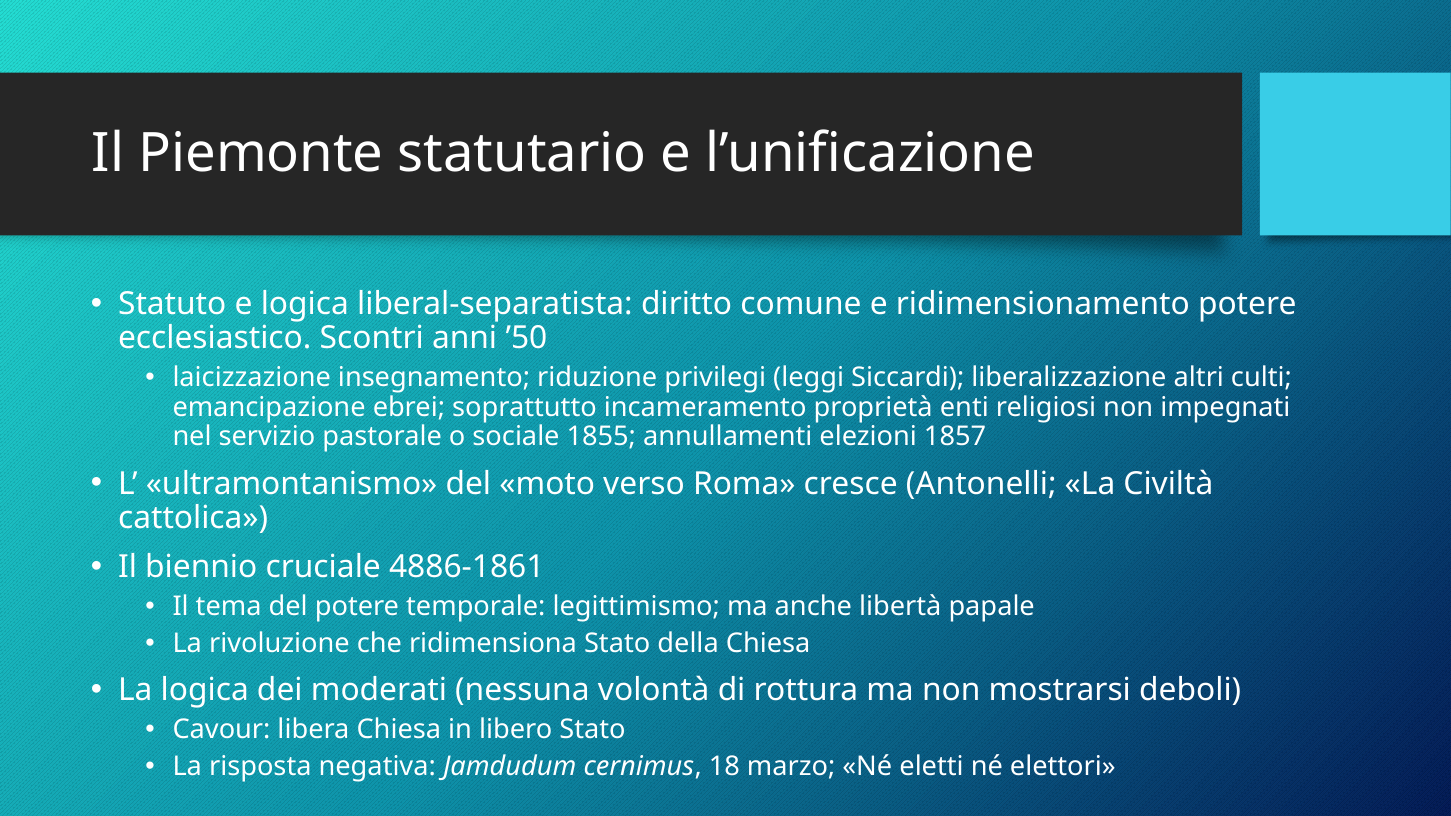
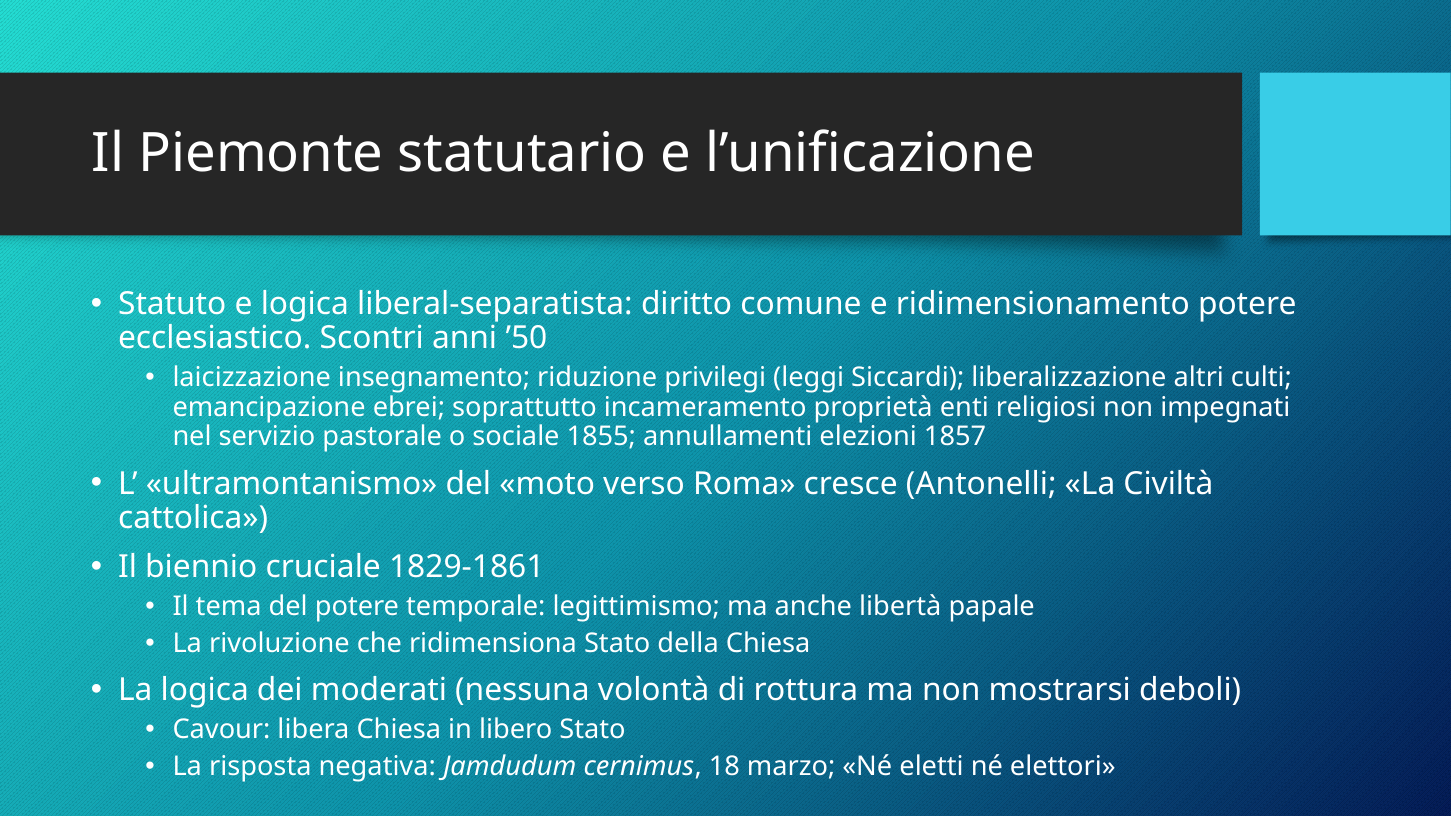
4886-1861: 4886-1861 -> 1829-1861
